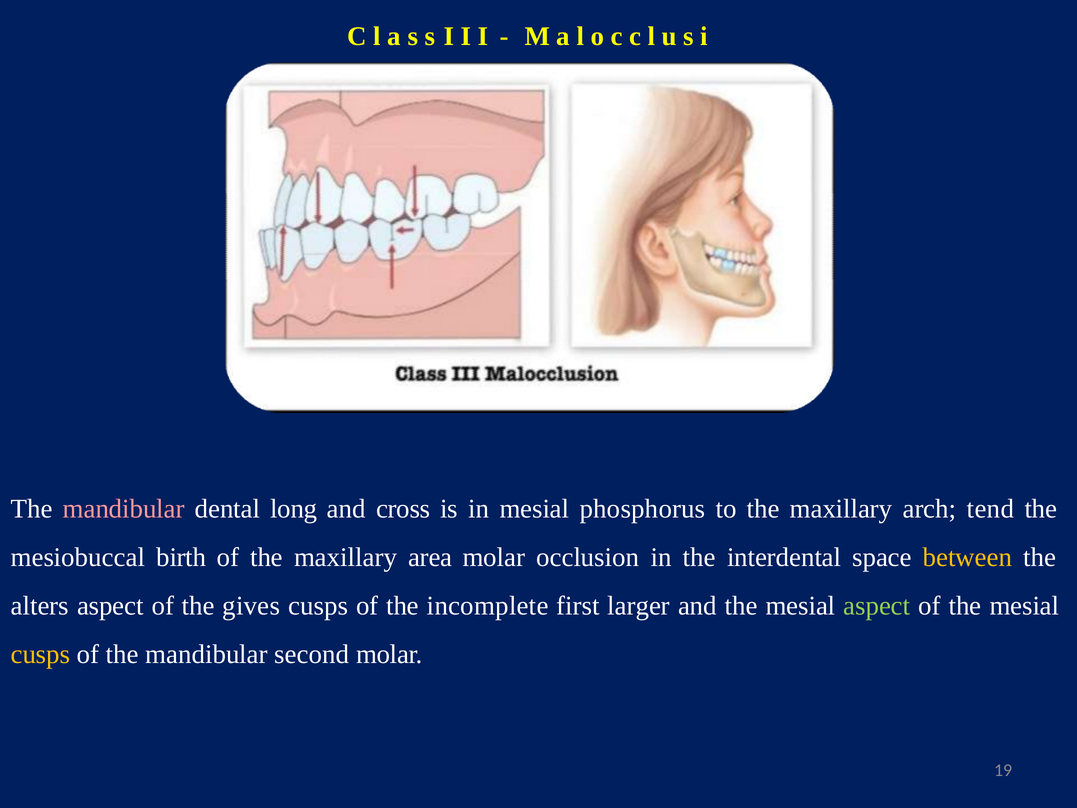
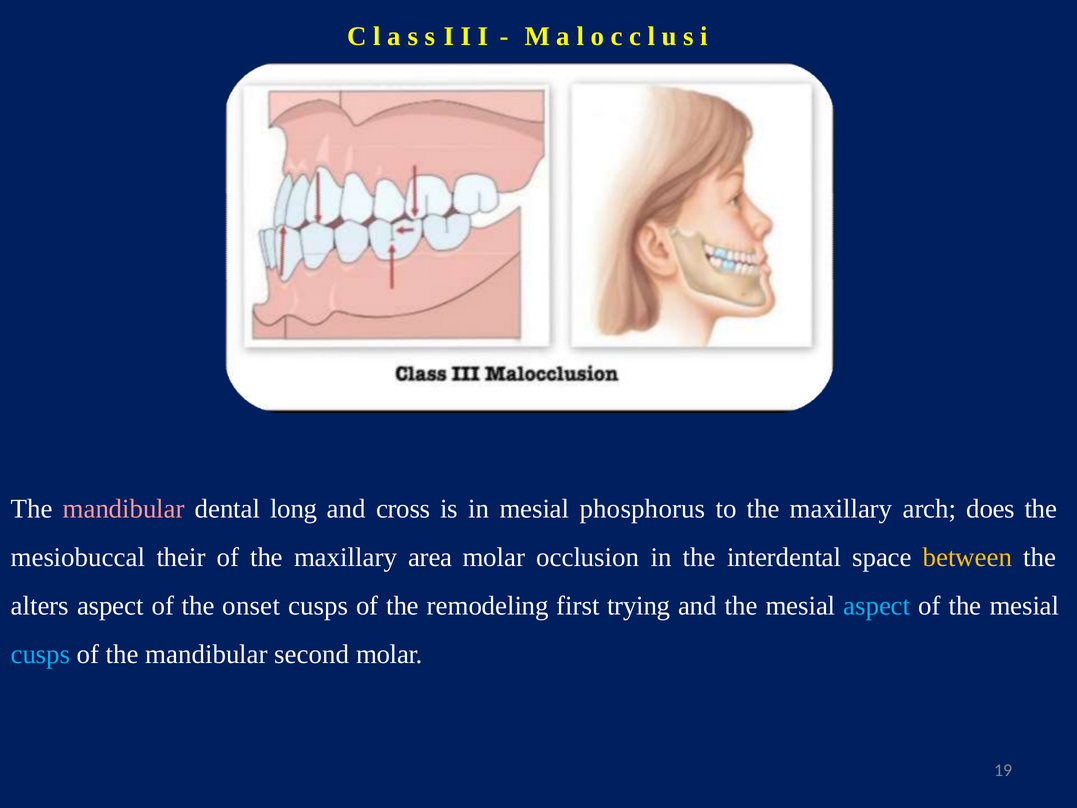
tend: tend -> does
birth: birth -> their
gives: gives -> onset
incomplete: incomplete -> remodeling
larger: larger -> trying
aspect at (877, 606) colour: light green -> light blue
cusps at (40, 654) colour: yellow -> light blue
